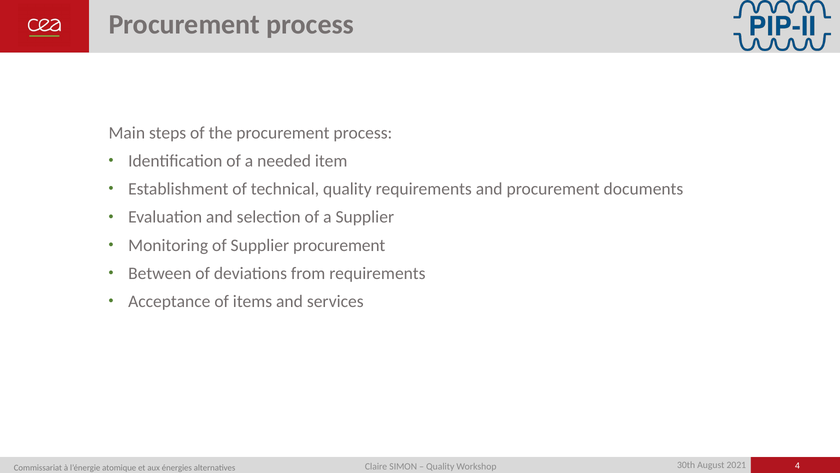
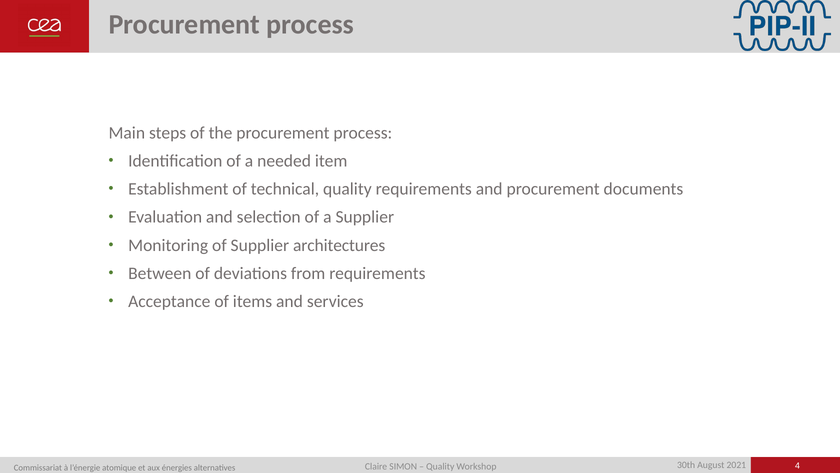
Supplier procurement: procurement -> architectures
